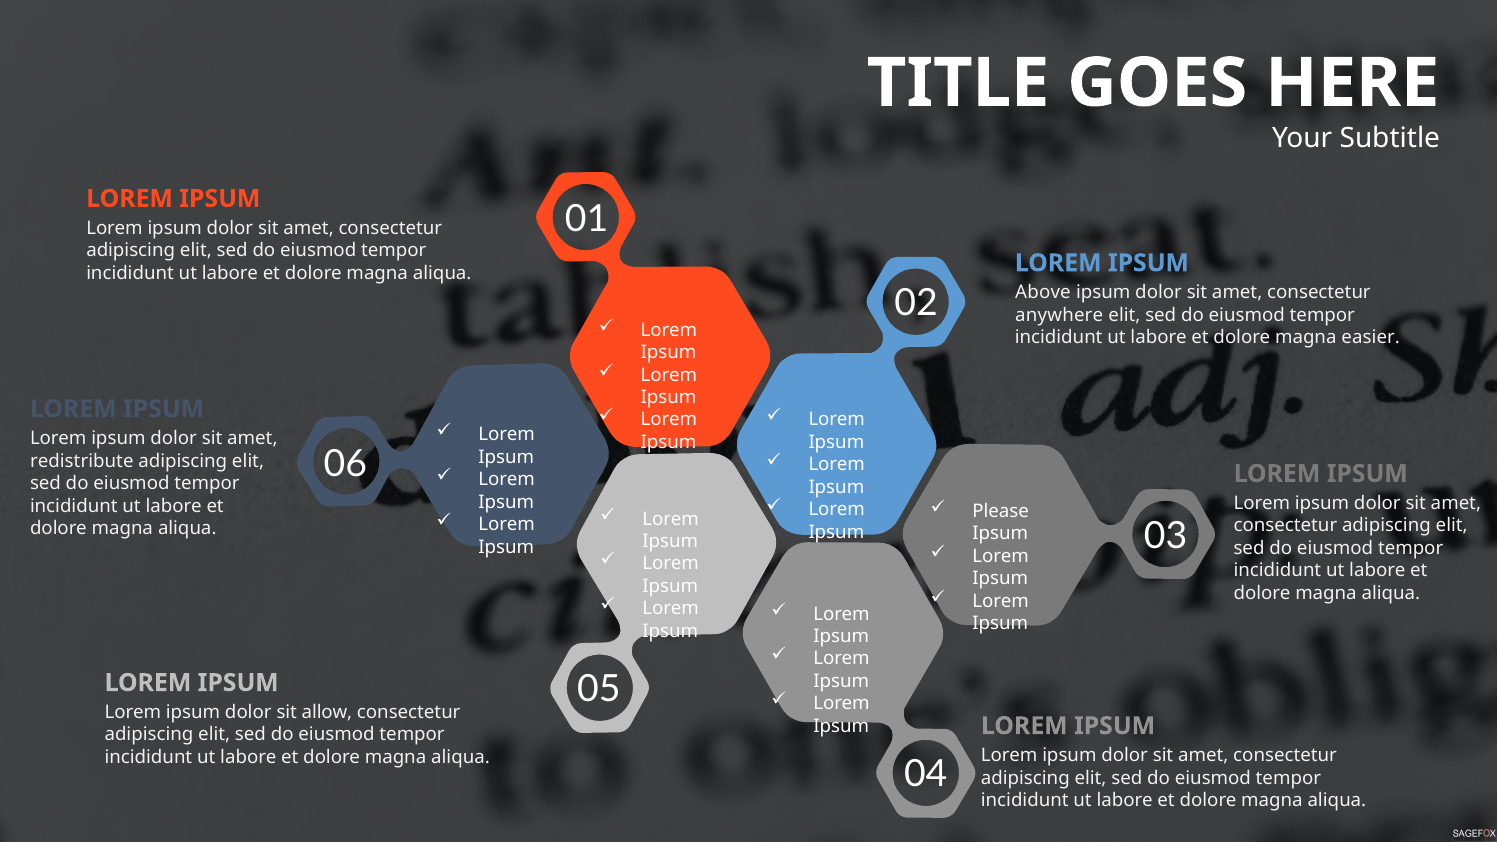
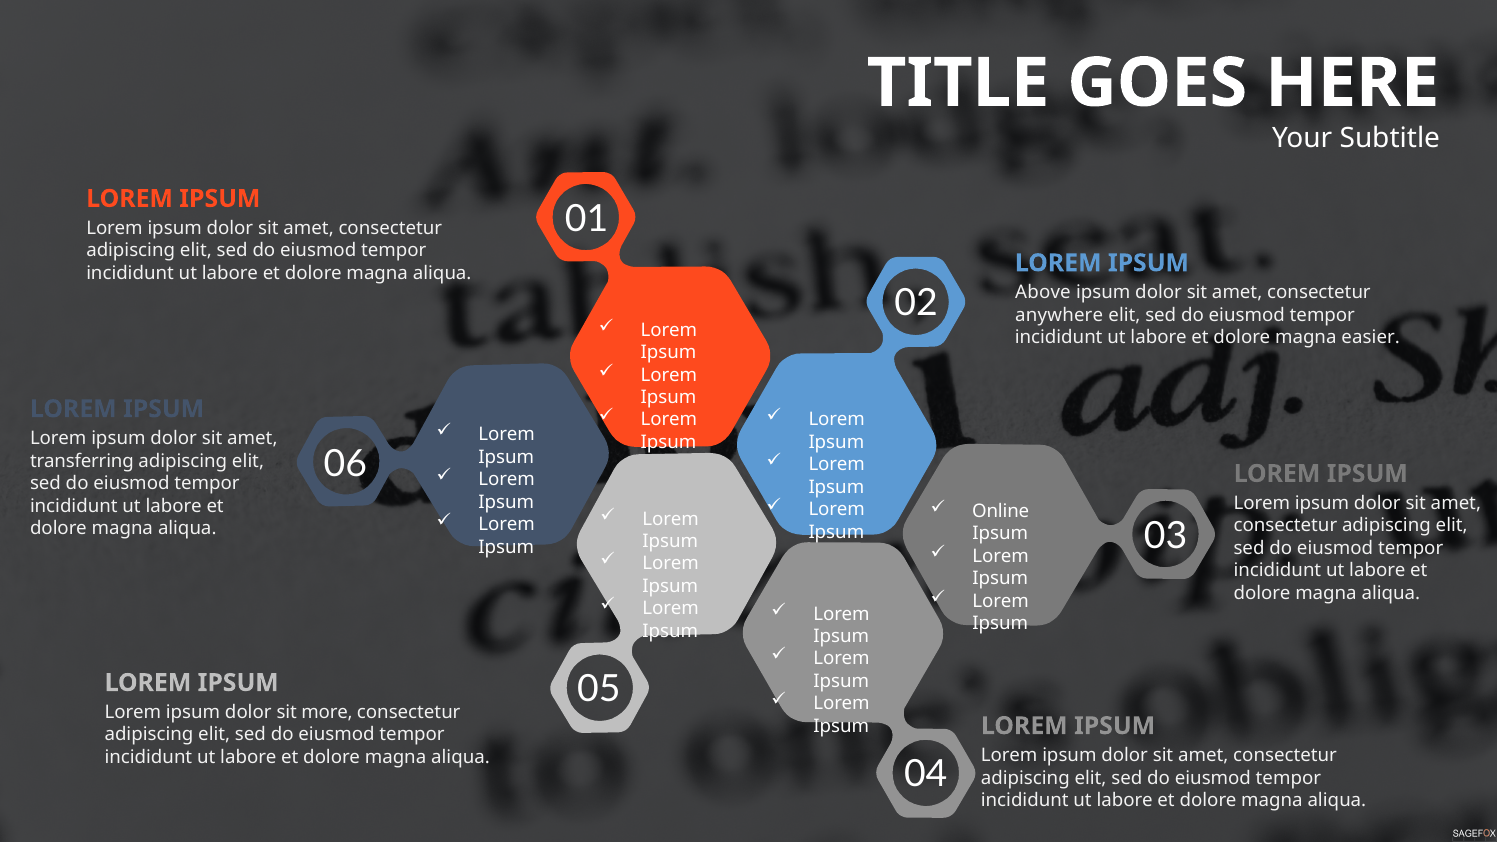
redistribute: redistribute -> transferring
Please: Please -> Online
allow: allow -> more
